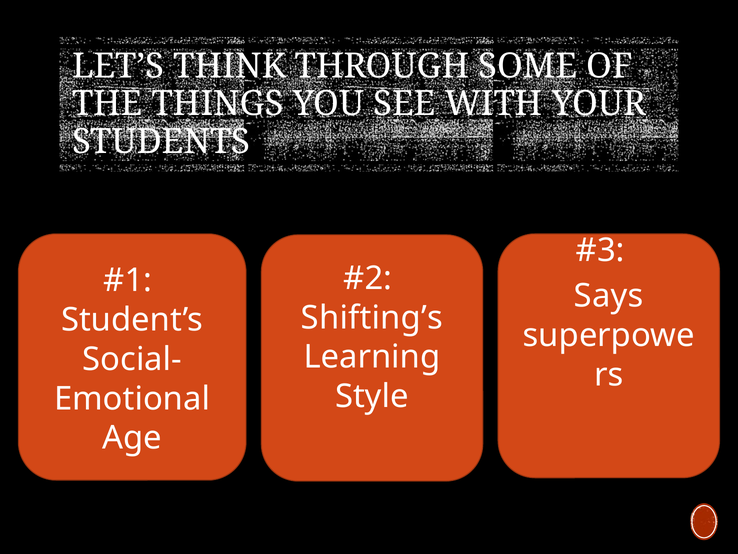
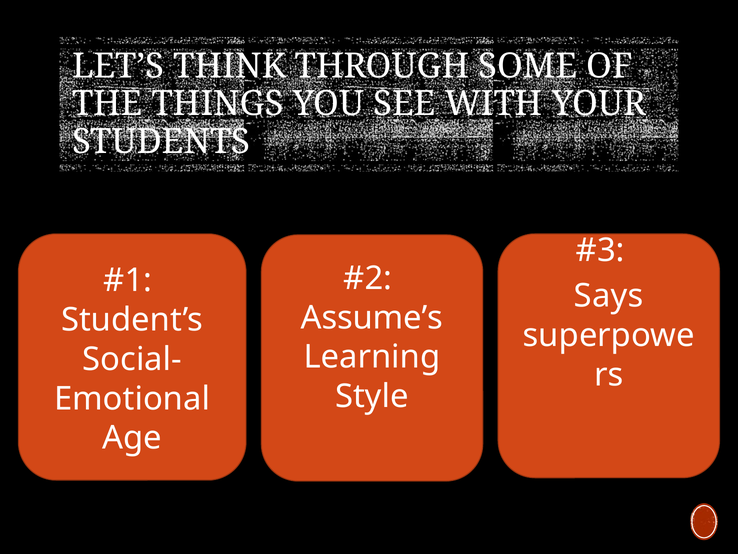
Shifting’s: Shifting’s -> Assume’s
